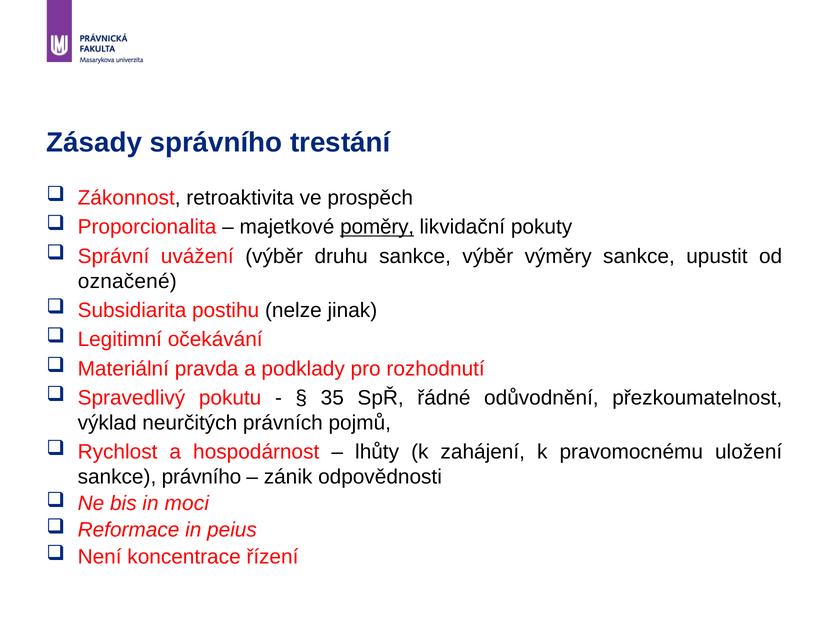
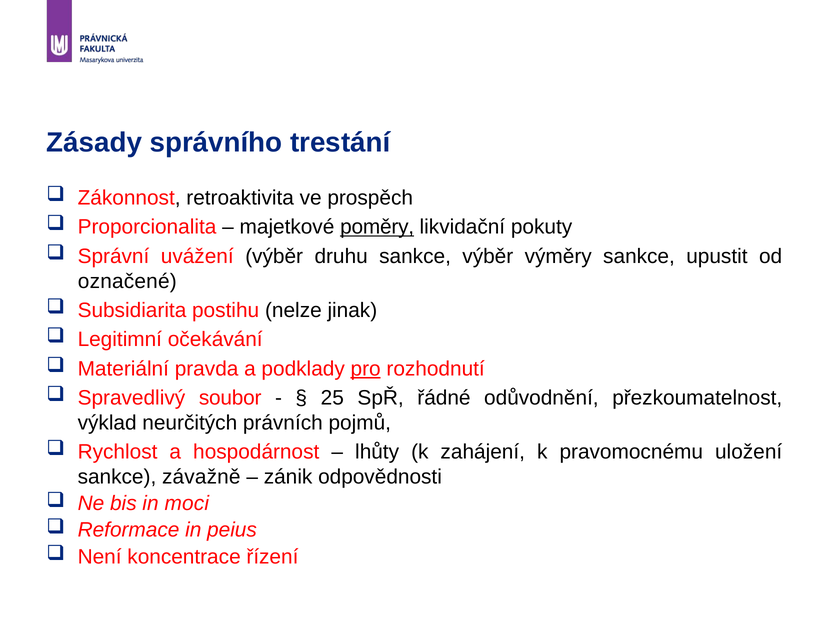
pro underline: none -> present
pokutu: pokutu -> soubor
35: 35 -> 25
právního: právního -> závažně
